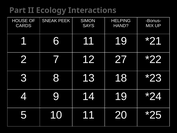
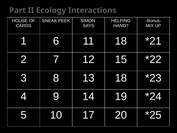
11 19: 19 -> 18
27: 27 -> 15
10 11: 11 -> 17
